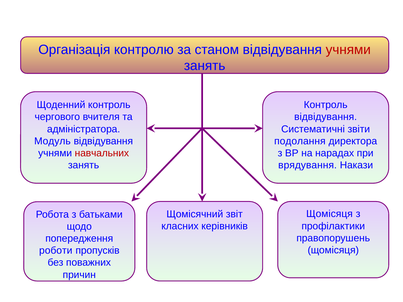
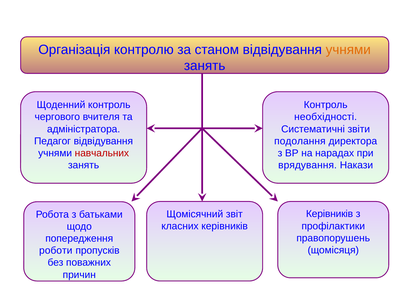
учнями at (348, 50) colour: red -> orange
відвідування at (326, 117): відвідування -> необхідності
Модуль: Модуль -> Педагог
Щомісяця at (329, 214): Щомісяця -> Керівників
